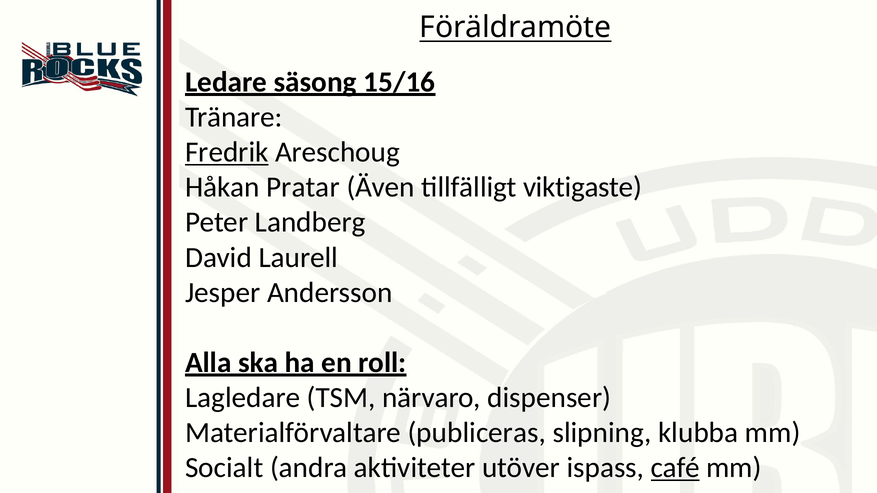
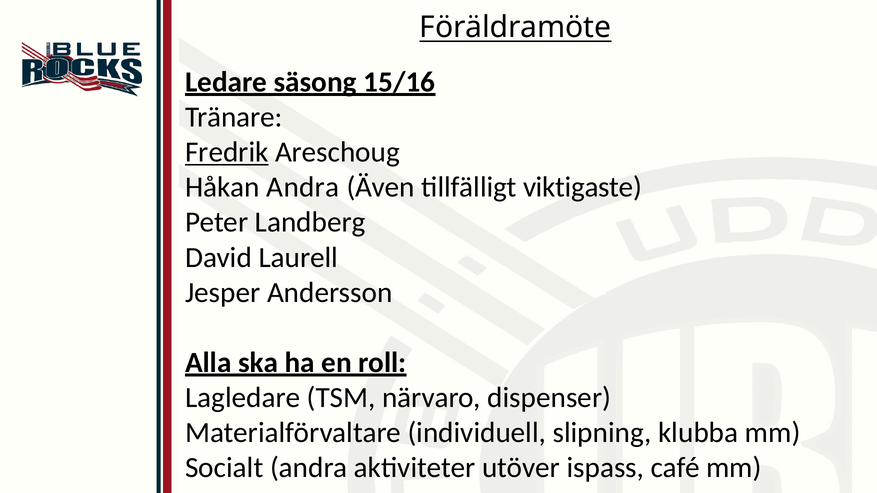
Håkan Pratar: Pratar -> Andra
publiceras: publiceras -> individuell
café underline: present -> none
